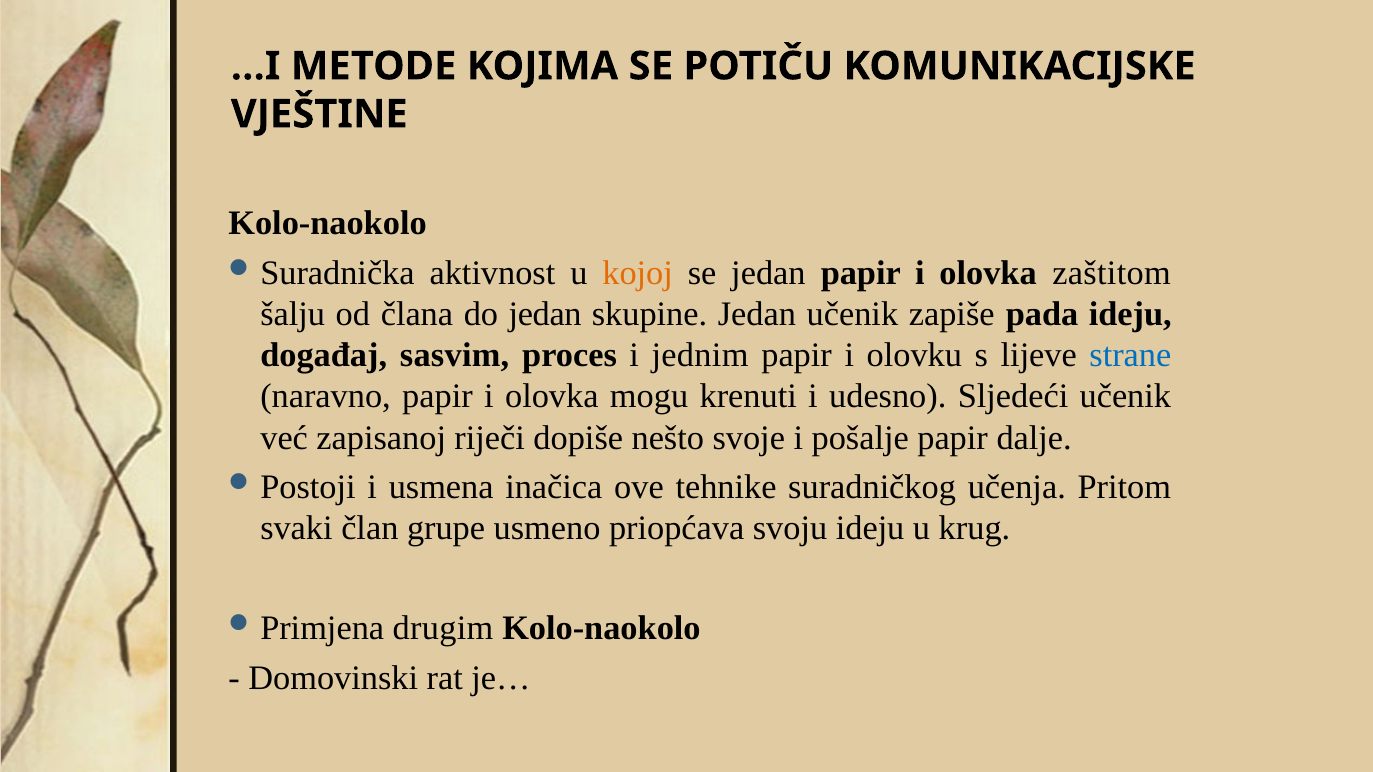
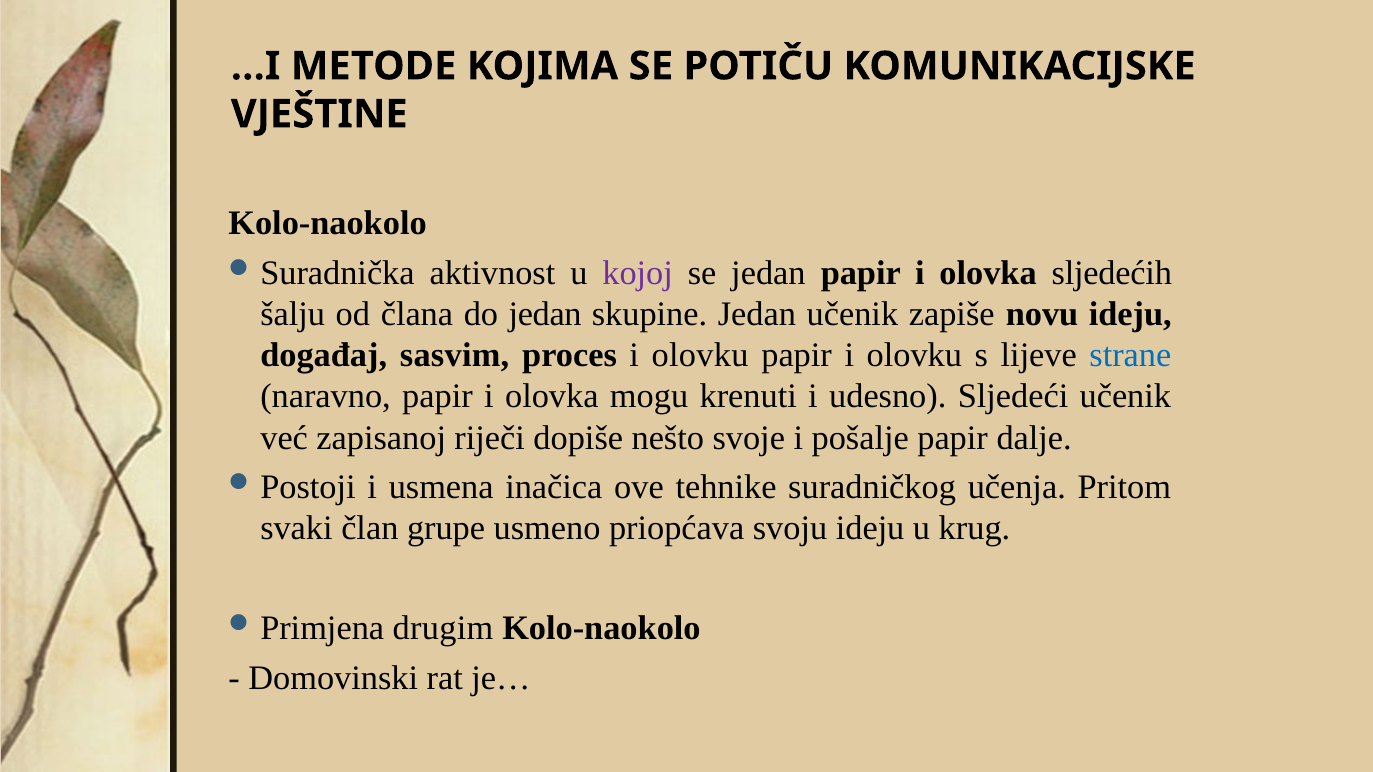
kojoj colour: orange -> purple
zaštitom: zaštitom -> sljedećih
pada: pada -> novu
proces i jednim: jednim -> olovku
